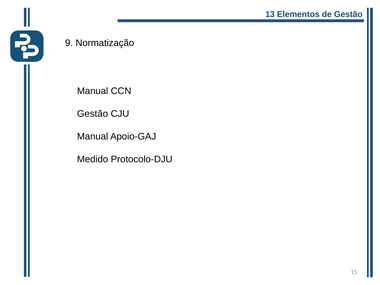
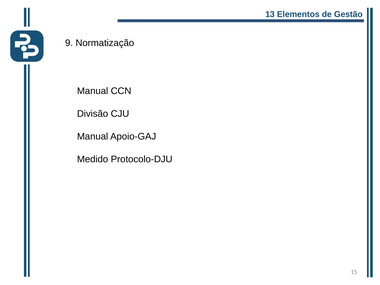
Gestão at (93, 114): Gestão -> Divisão
